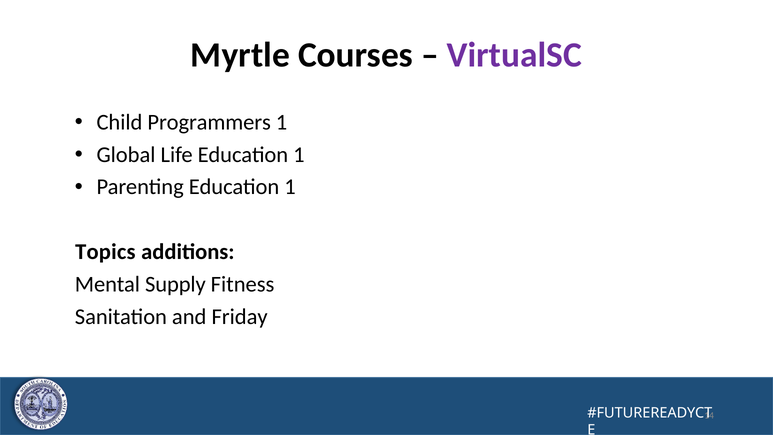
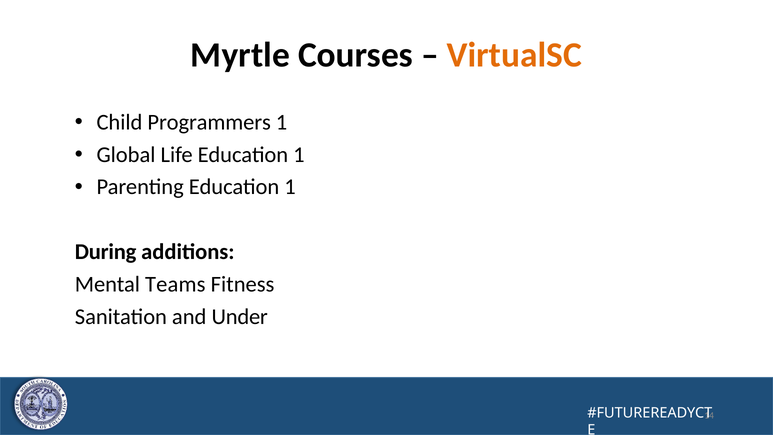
VirtualSC colour: purple -> orange
Topics: Topics -> During
Supply: Supply -> Teams
Friday: Friday -> Under
